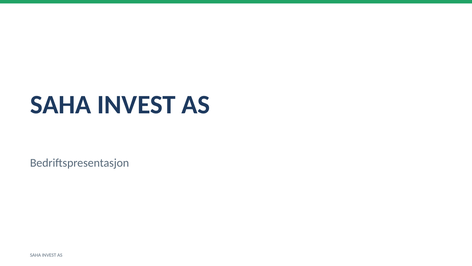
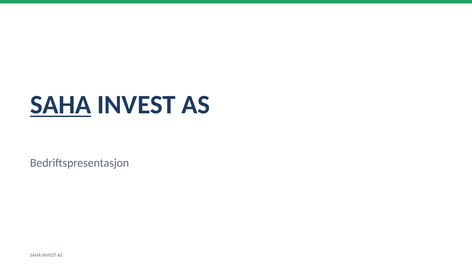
SAHA at (61, 105) underline: none -> present
